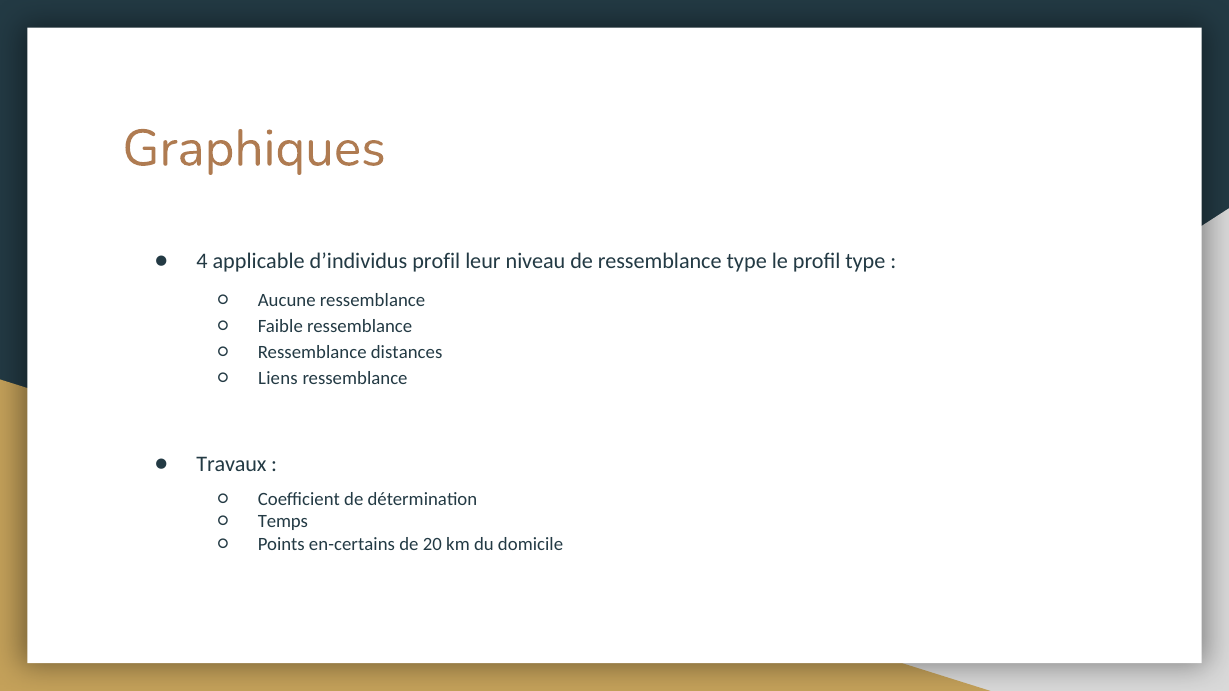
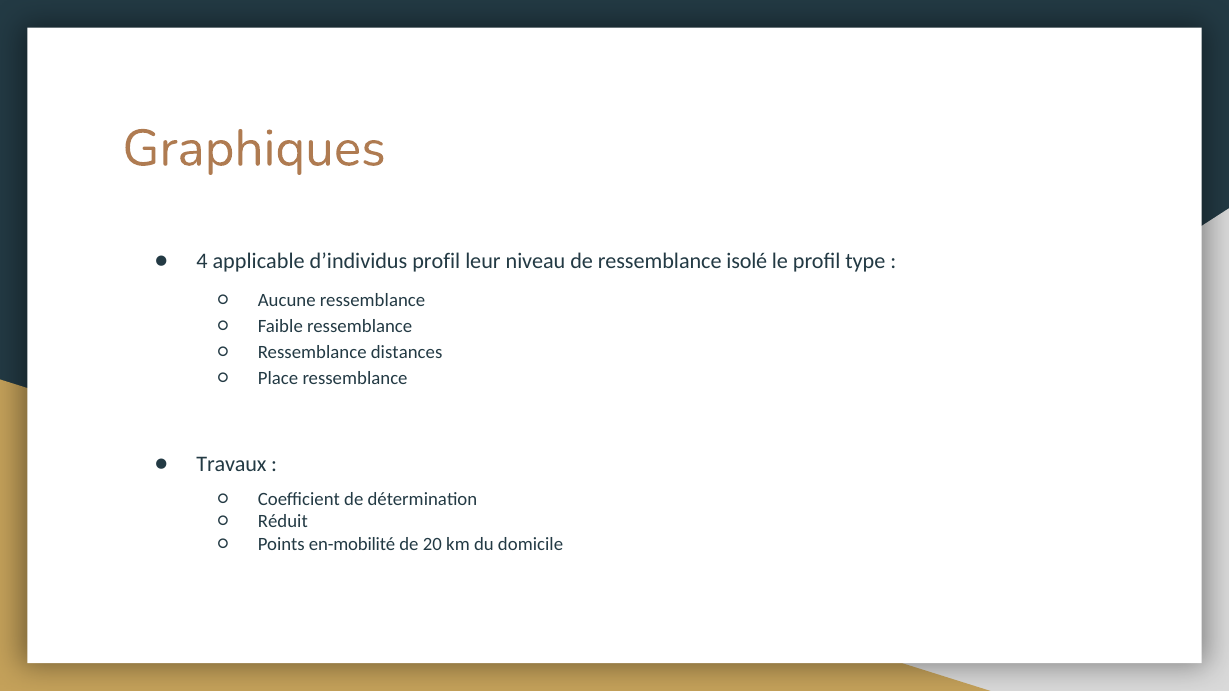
ressemblance type: type -> isolé
Liens: Liens -> Place
Temps: Temps -> Réduit
en-certains: en-certains -> en-mobilité
